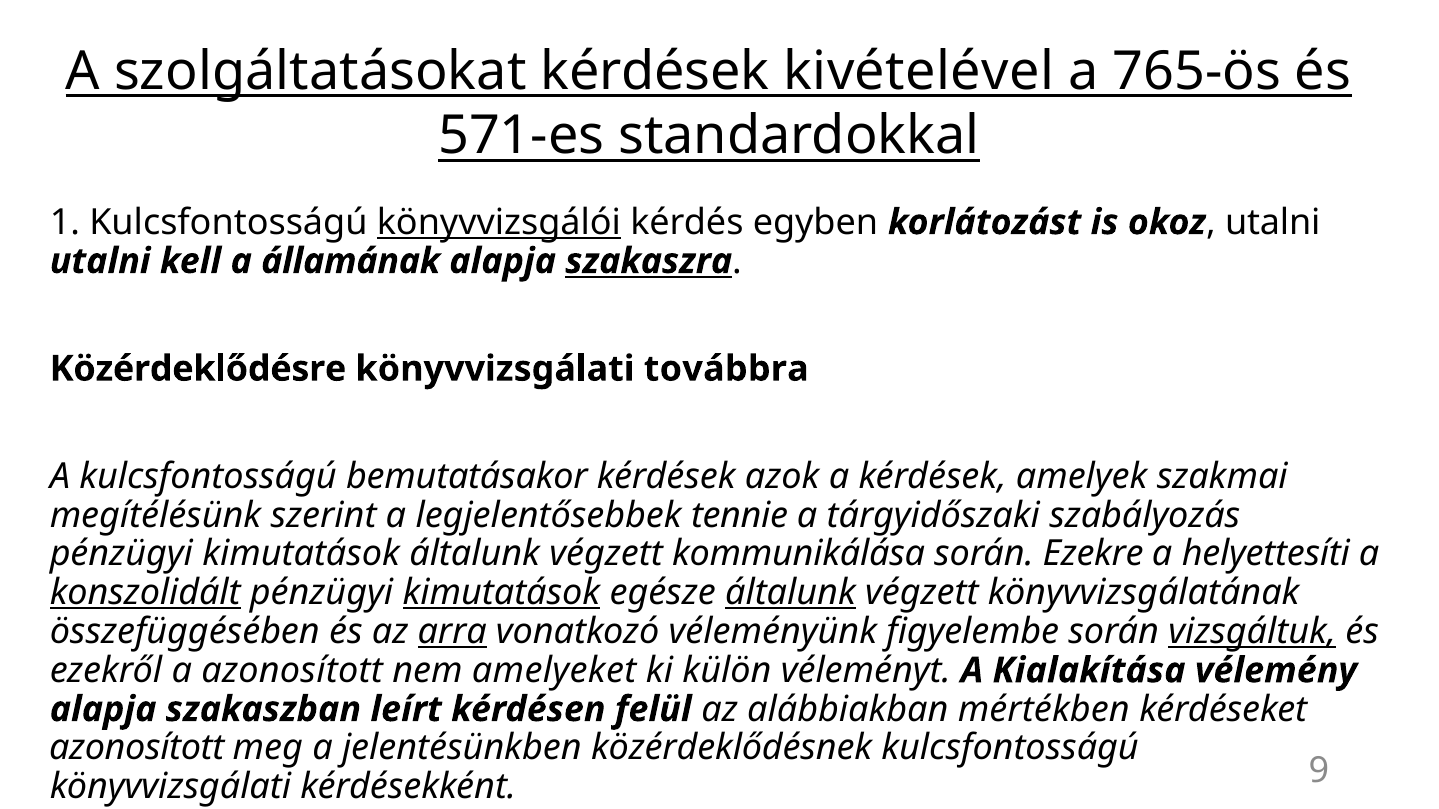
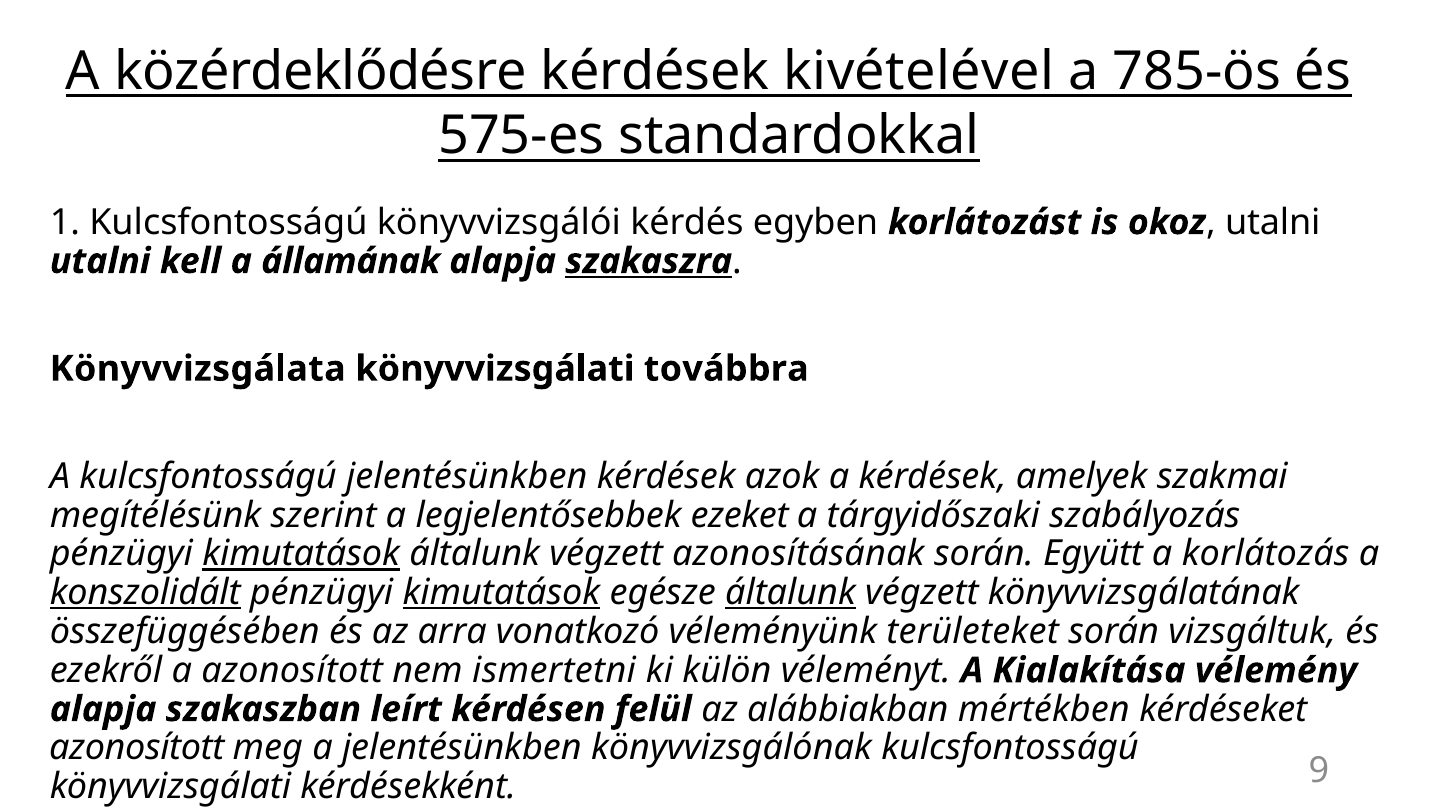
szolgáltatásokat: szolgáltatásokat -> közérdeklődésre
765-ös: 765-ös -> 785-ös
571-es: 571-es -> 575-es
könyvvizsgálói underline: present -> none
Közérdeklődésre: Közérdeklődésre -> Könyvvizsgálata
kulcsfontosságú bemutatásakor: bemutatásakor -> jelentésünkben
tennie: tennie -> ezeket
kimutatások at (301, 554) underline: none -> present
kommunikálása: kommunikálása -> azonosításának
Ezekre: Ezekre -> Együtt
helyettesíti: helyettesíti -> korlátozás
arra underline: present -> none
figyelembe: figyelembe -> területeket
vizsgáltuk underline: present -> none
amelyeket: amelyeket -> ismertetni
közérdeklődésnek: közérdeklődésnek -> könyvvizsgálónak
